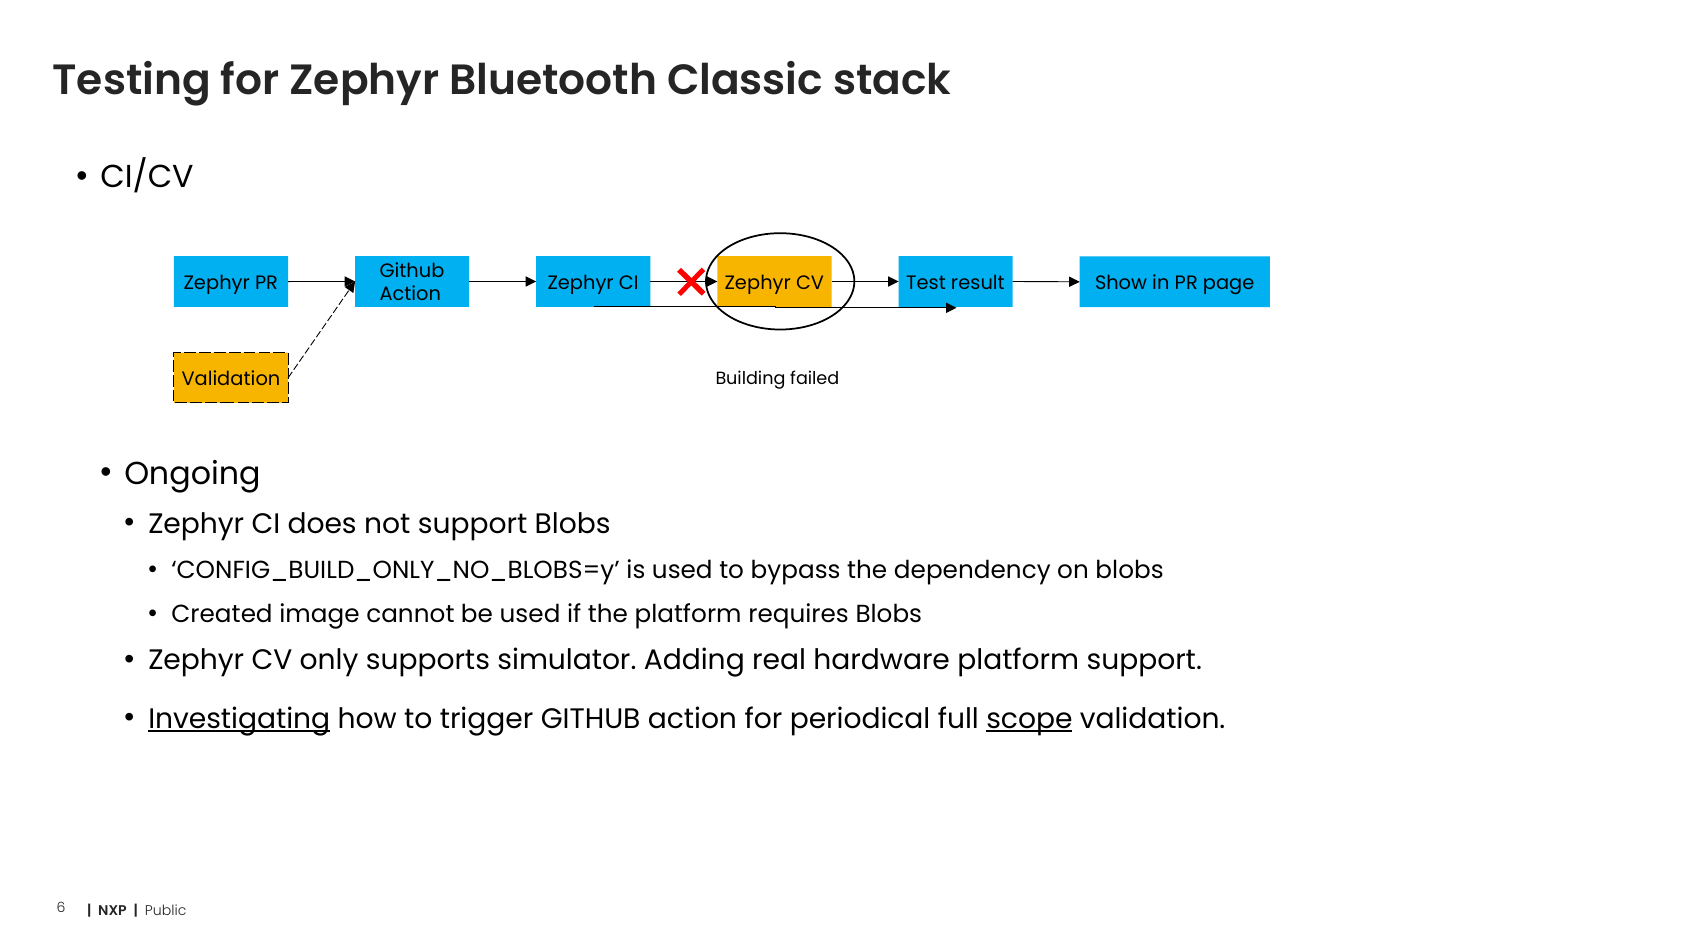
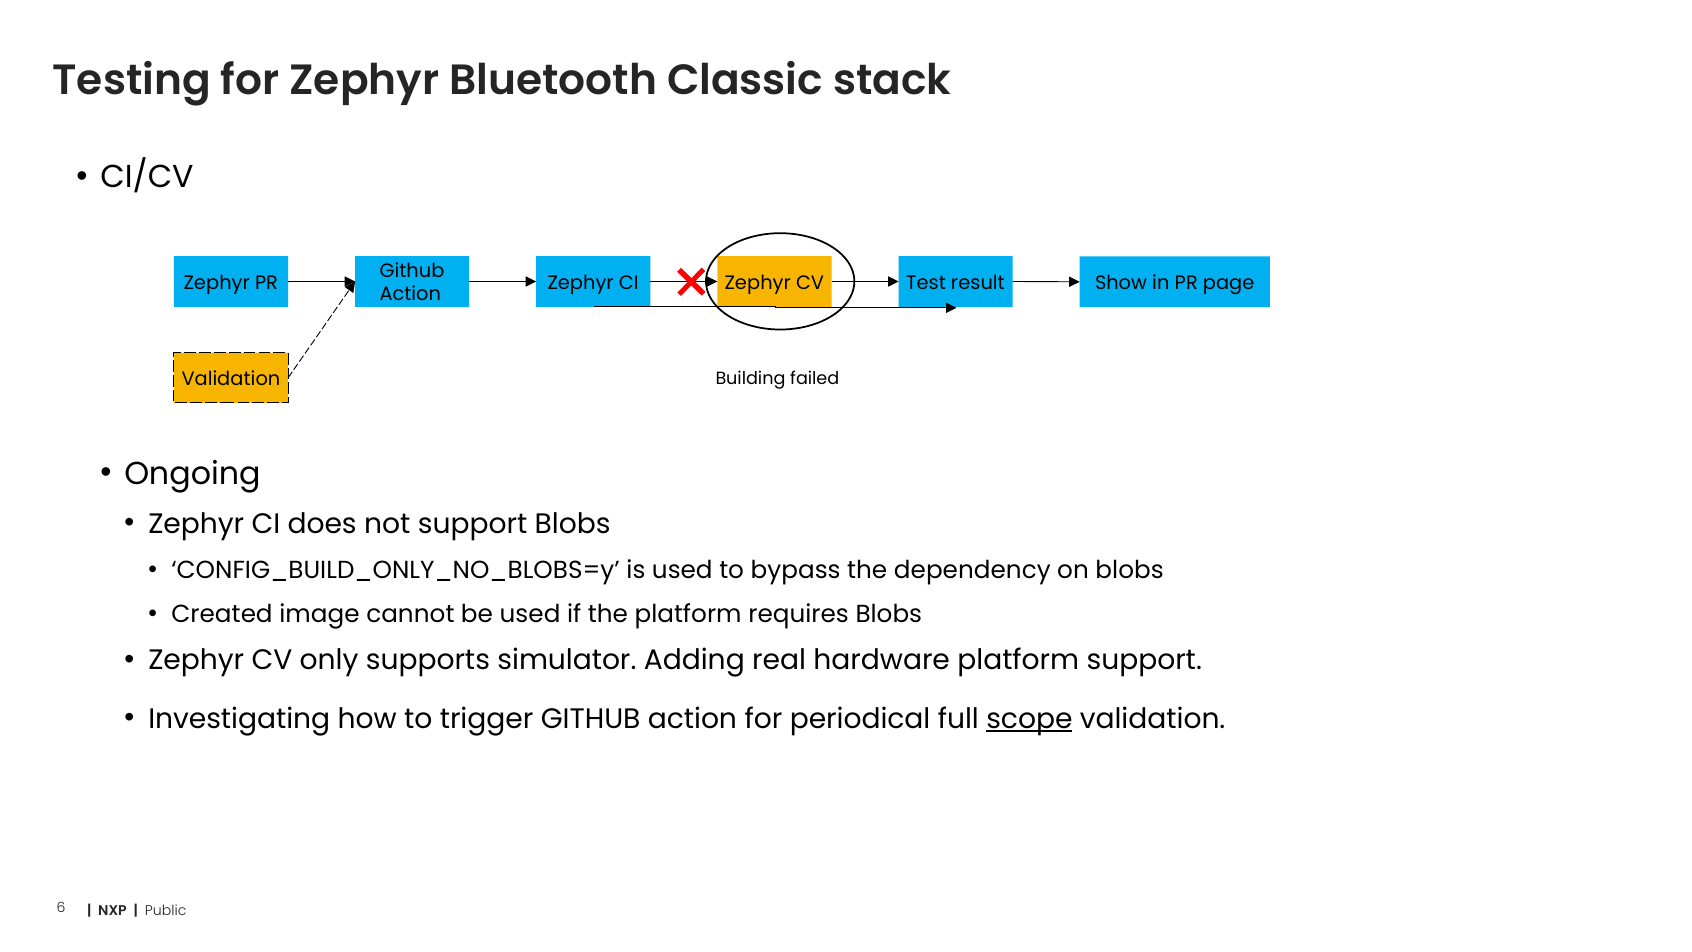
Investigating underline: present -> none
